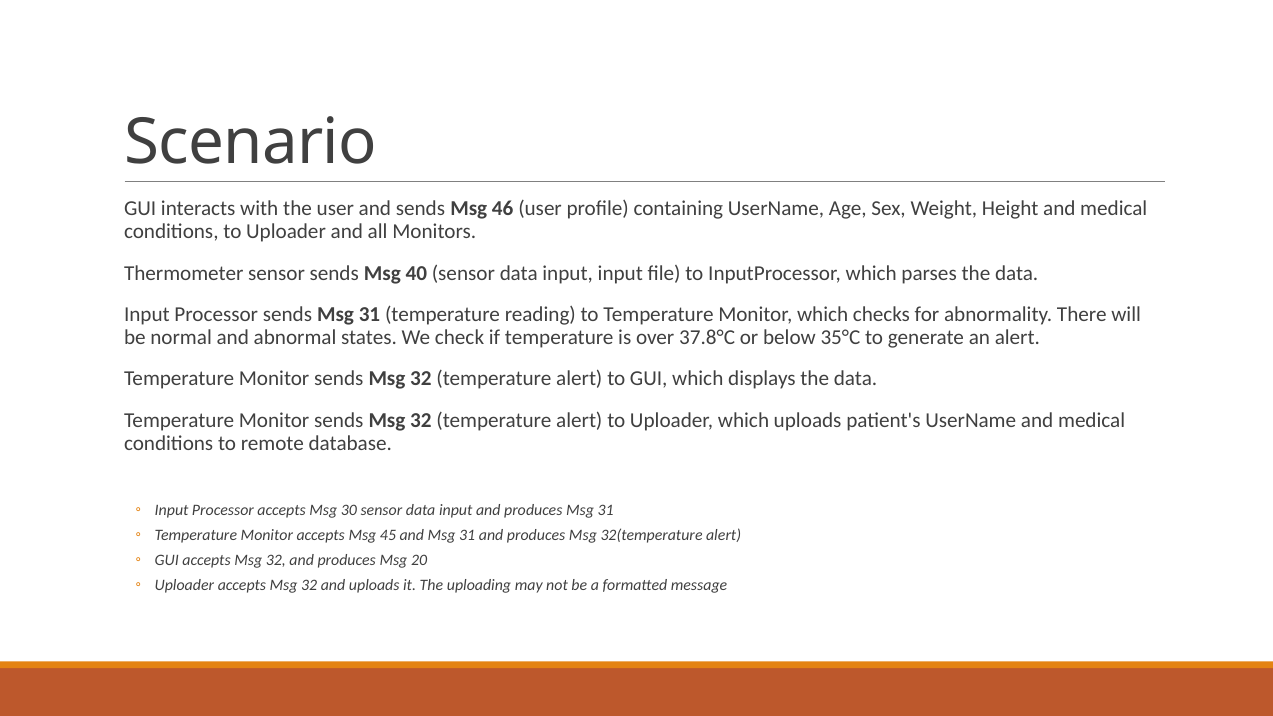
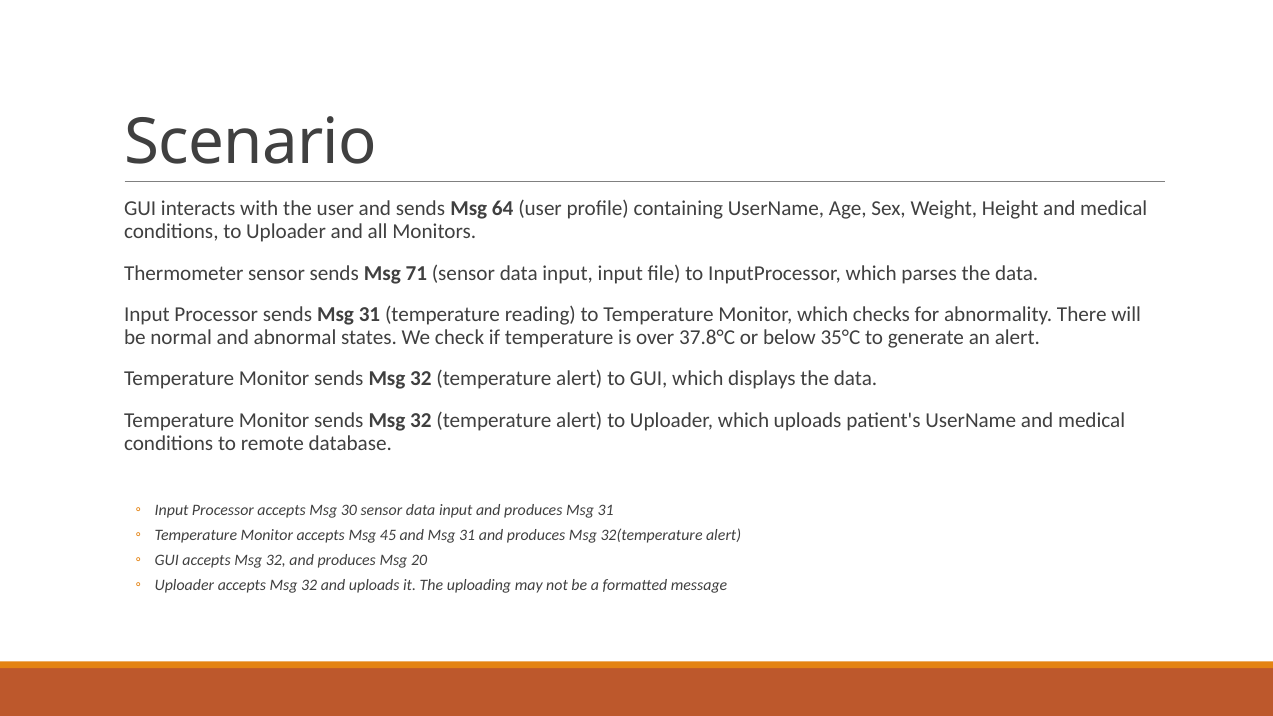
46: 46 -> 64
40: 40 -> 71
